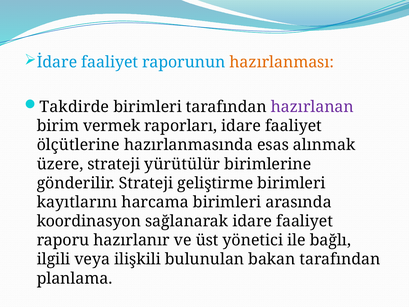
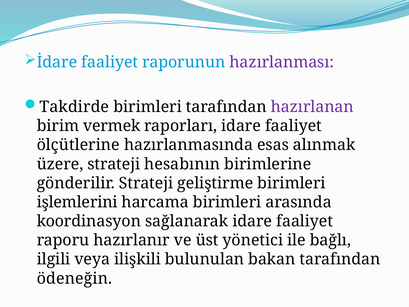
hazırlanması colour: orange -> purple
yürütülür: yürütülür -> hesabının
kayıtlarını: kayıtlarını -> işlemlerini
planlama: planlama -> ödeneğin
